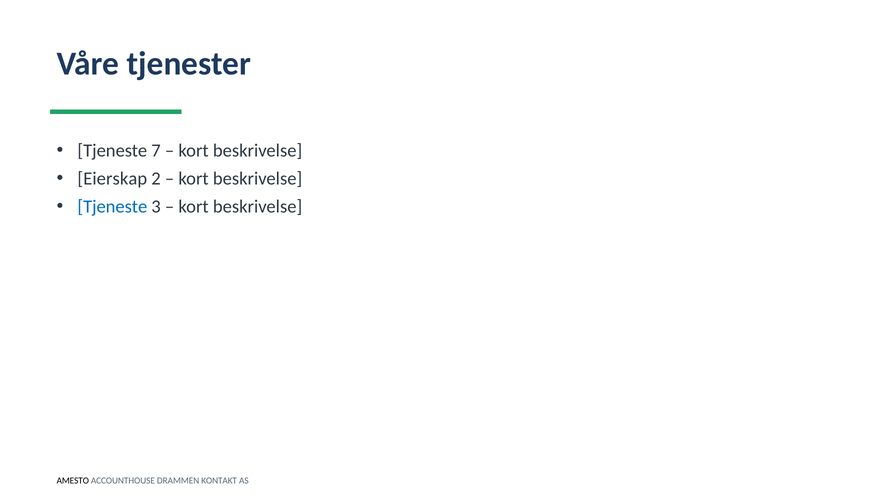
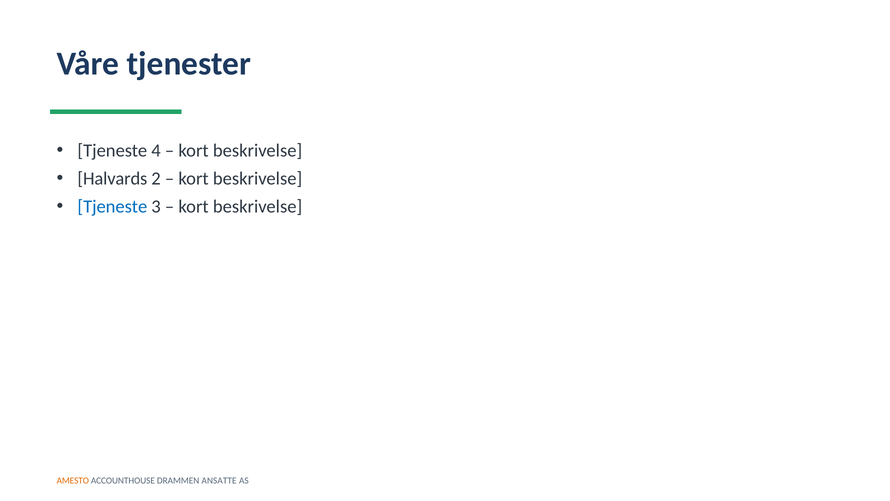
7: 7 -> 4
Eierskap: Eierskap -> Halvards
AMESTO colour: black -> orange
KONTAKT: KONTAKT -> ANSATTE
